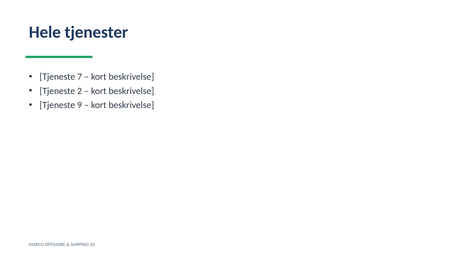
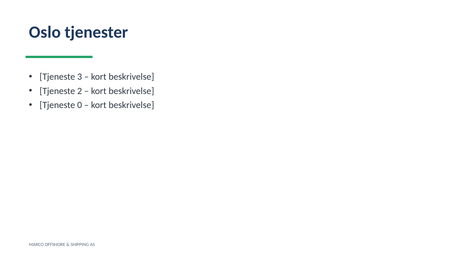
Hele: Hele -> Oslo
7: 7 -> 3
9: 9 -> 0
